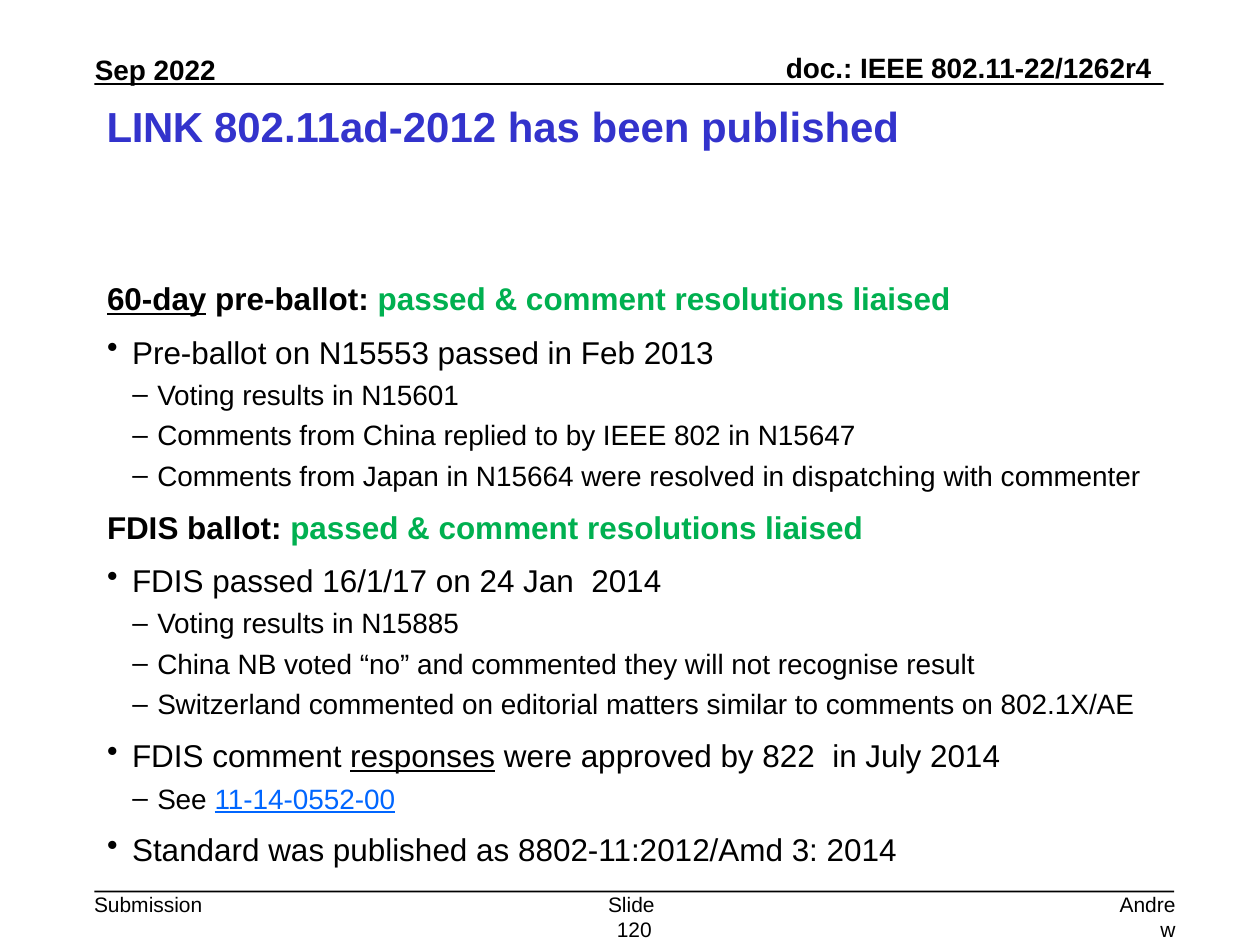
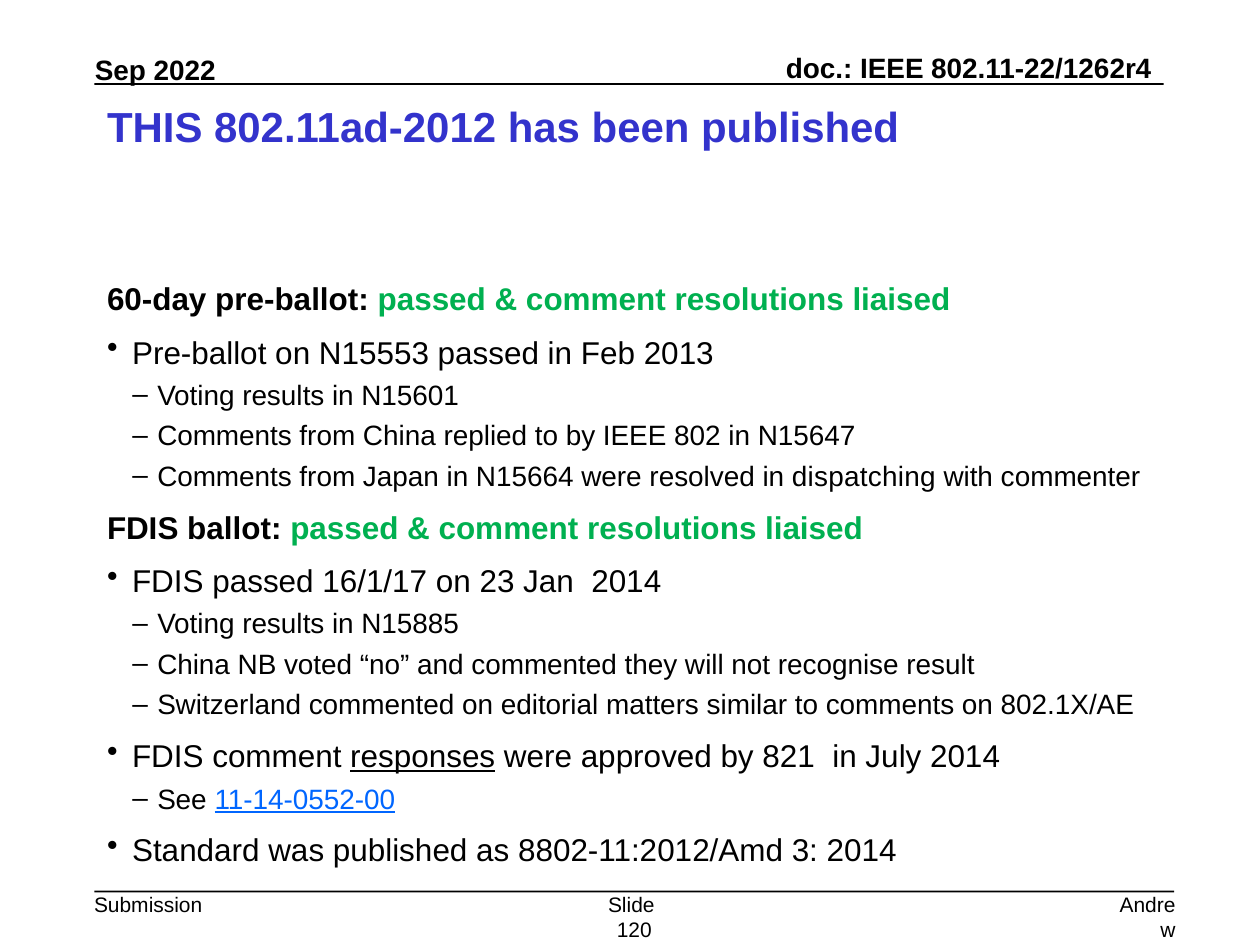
LINK: LINK -> THIS
60-day underline: present -> none
24: 24 -> 23
822: 822 -> 821
